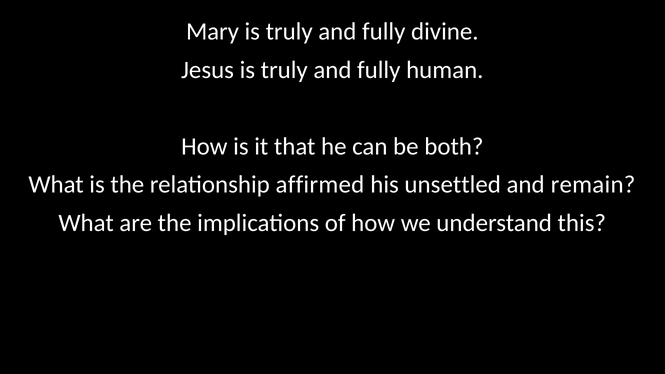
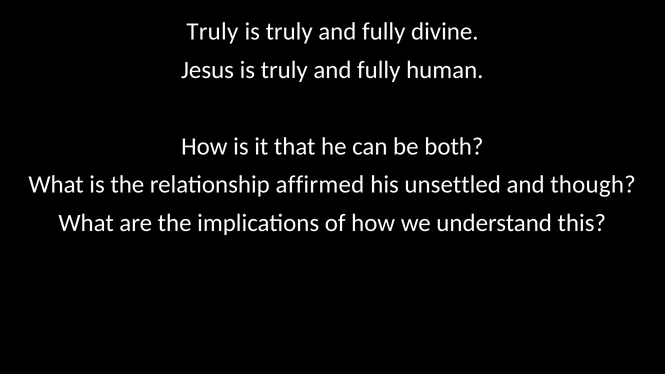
Mary at (213, 32): Mary -> Truly
remain: remain -> though
